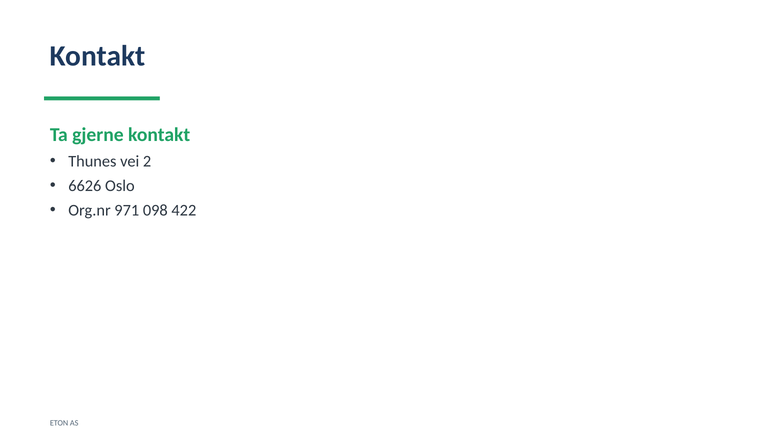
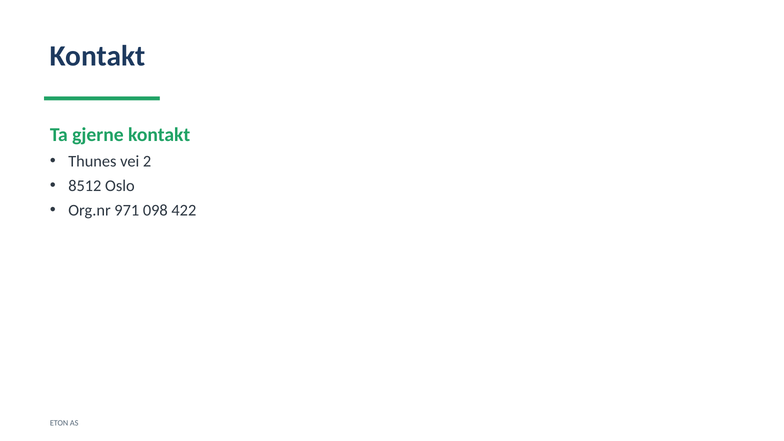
6626: 6626 -> 8512
